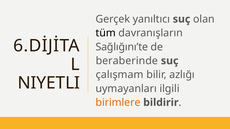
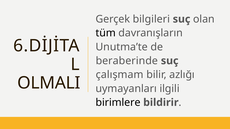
yanıltıcı: yanıltıcı -> bilgileri
Sağlığını’te: Sağlığını’te -> Unutma’te
NIYETLI: NIYETLI -> OLMALI
birimlere colour: orange -> black
